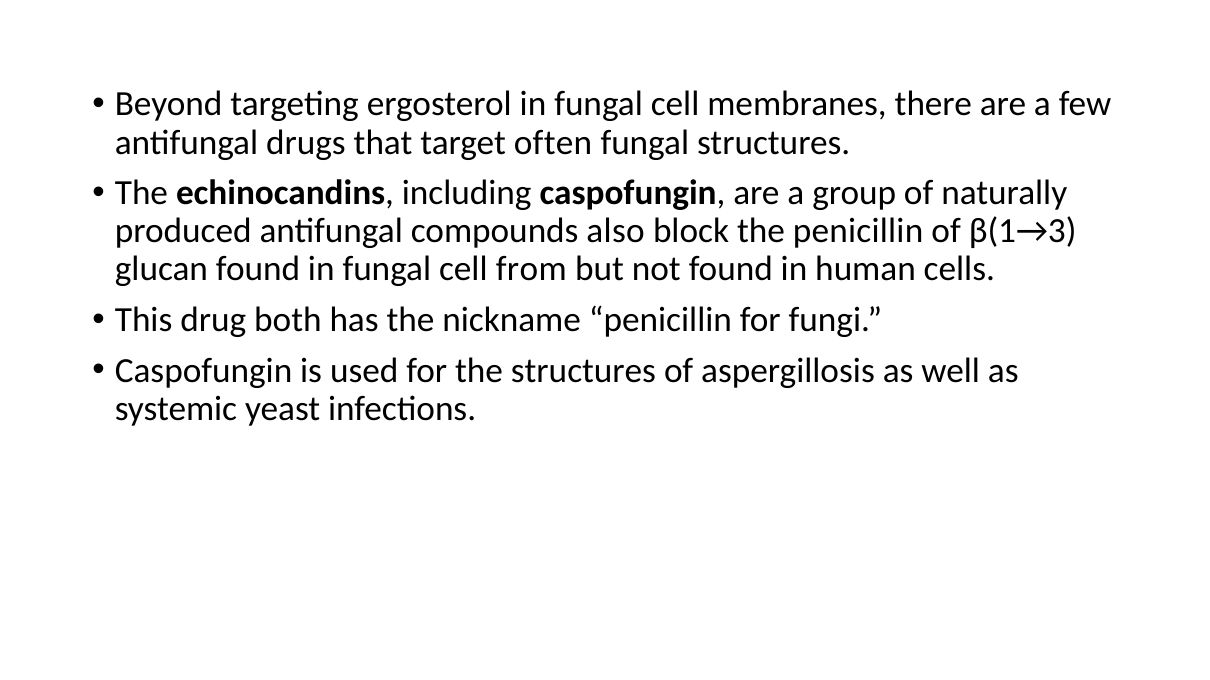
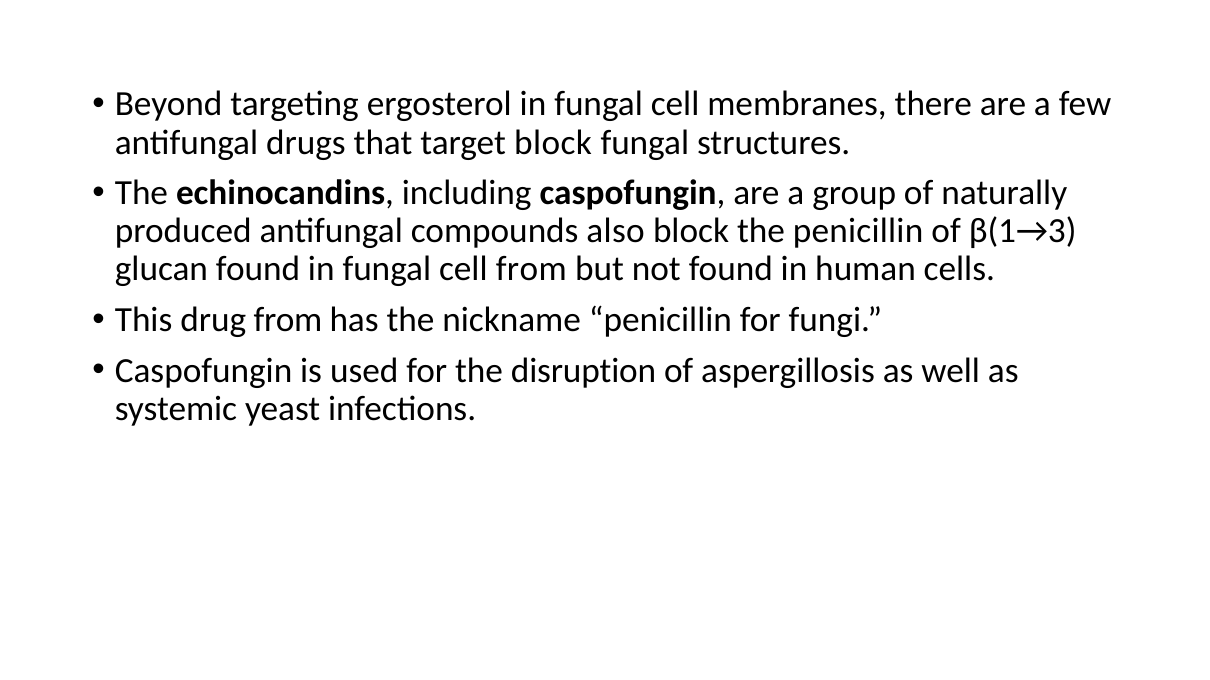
target often: often -> block
drug both: both -> from
the structures: structures -> disruption
